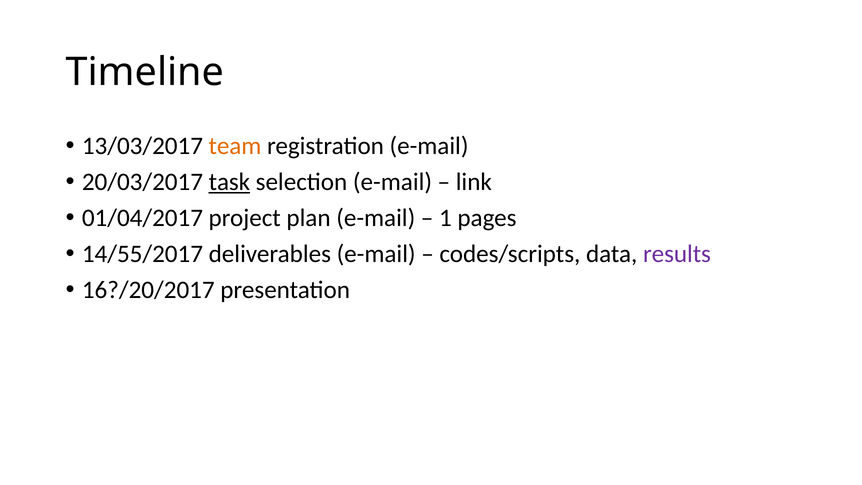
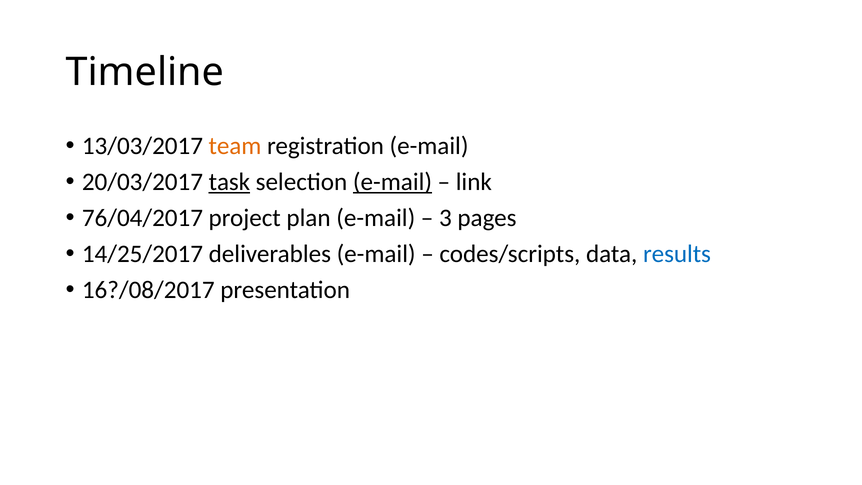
e-mail at (393, 182) underline: none -> present
01/04/2017: 01/04/2017 -> 76/04/2017
1: 1 -> 3
14/55/2017: 14/55/2017 -> 14/25/2017
results colour: purple -> blue
16?/20/2017: 16?/20/2017 -> 16?/08/2017
